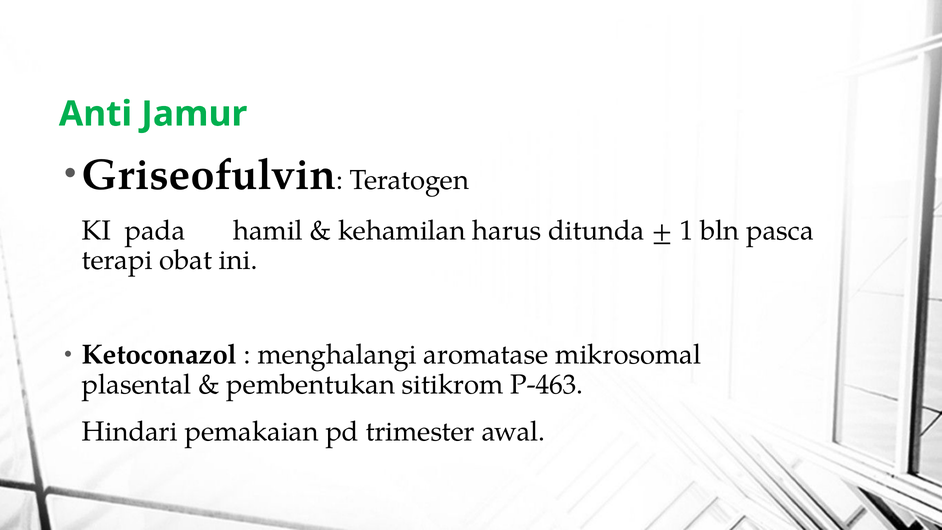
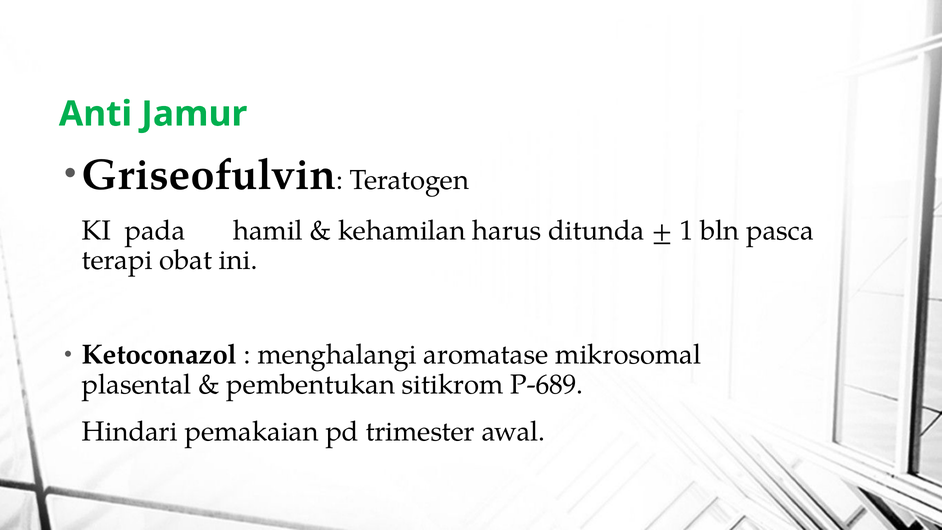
P-463: P-463 -> P-689
